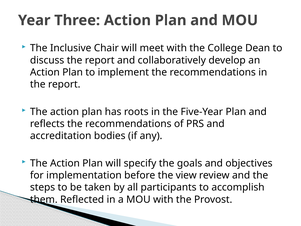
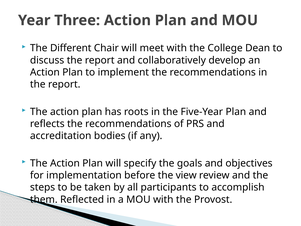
Inclusive: Inclusive -> Different
